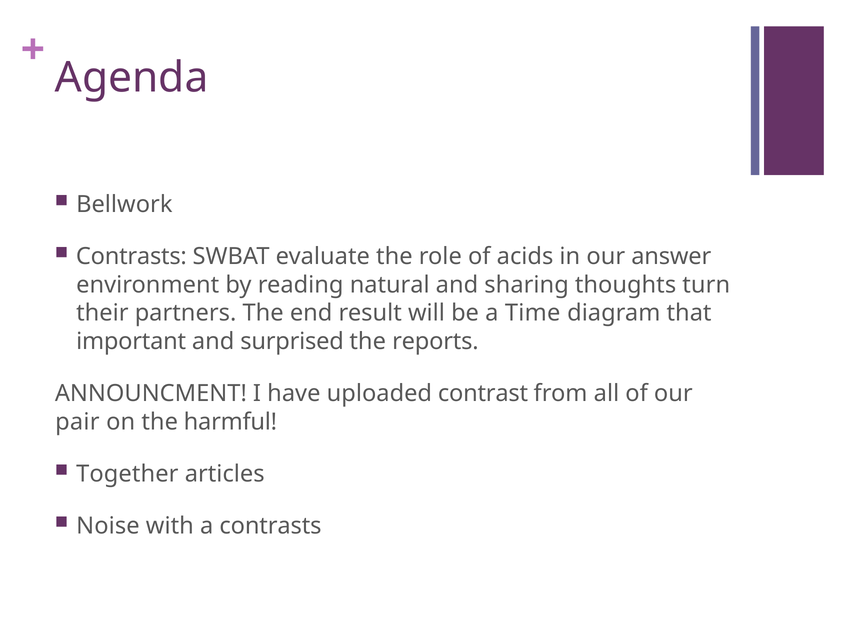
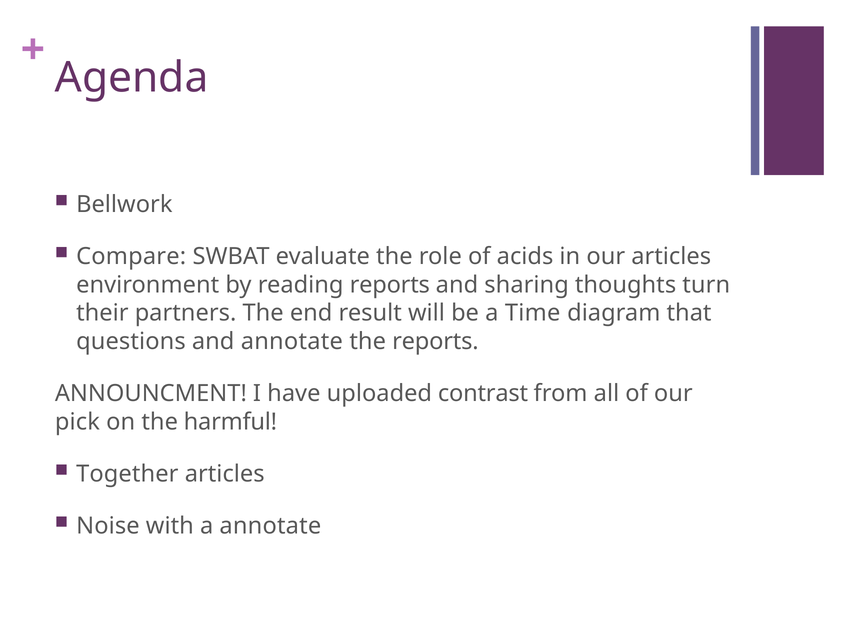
Contrasts at (131, 257): Contrasts -> Compare
our answer: answer -> articles
reading natural: natural -> reports
important: important -> questions
and surprised: surprised -> annotate
pair: pair -> pick
a contrasts: contrasts -> annotate
